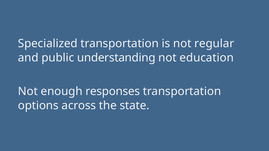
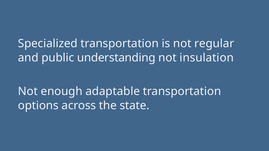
education: education -> insulation
responses: responses -> adaptable
